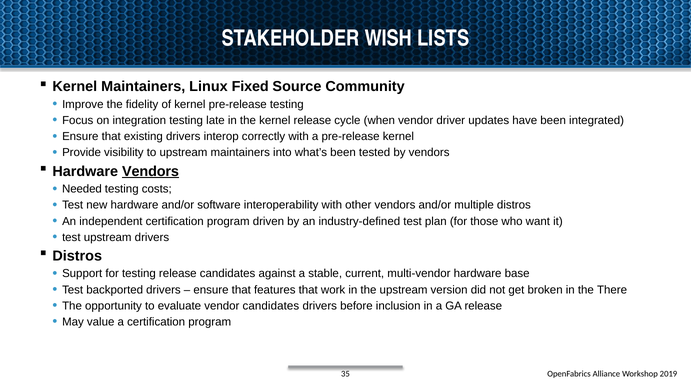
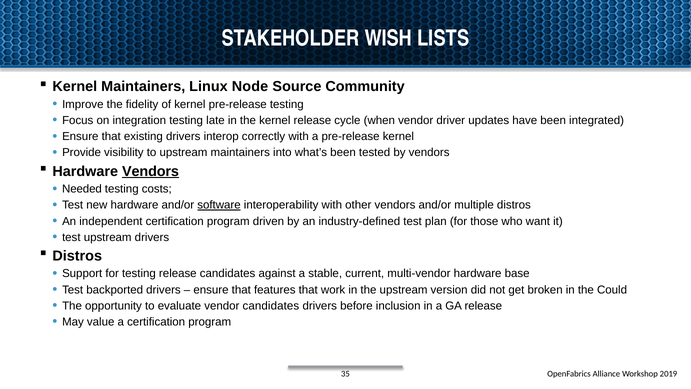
Fixed: Fixed -> Node
software underline: none -> present
There: There -> Could
